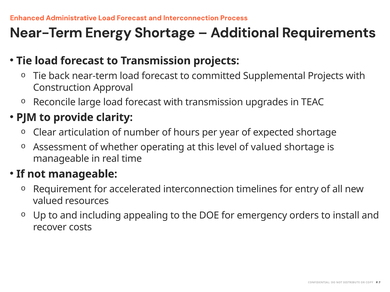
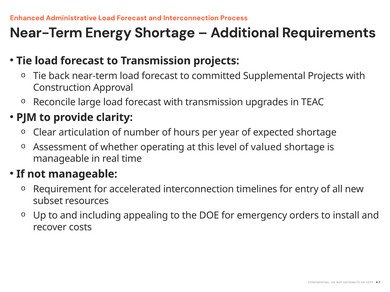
valued at (48, 201): valued -> subset
